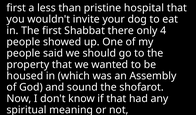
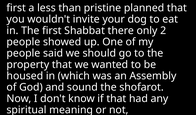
hospital: hospital -> planned
4: 4 -> 2
